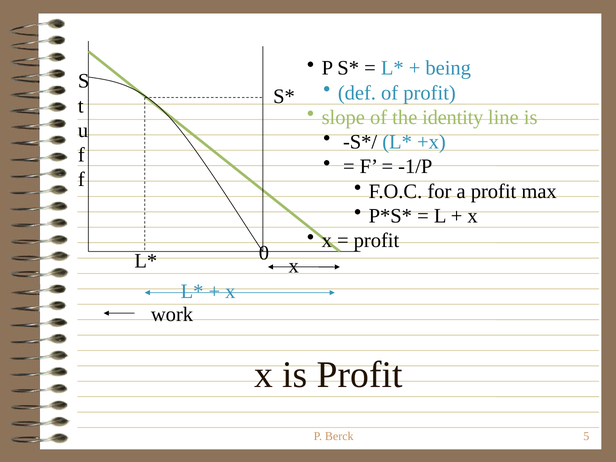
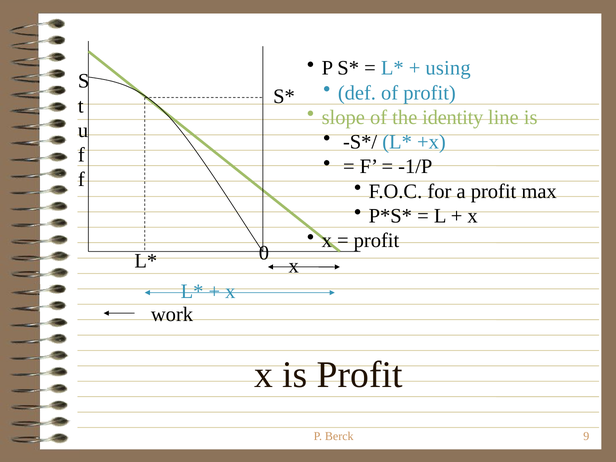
being: being -> using
5: 5 -> 9
